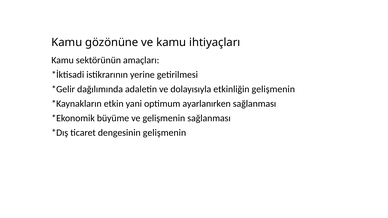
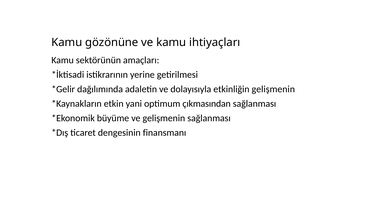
ayarlanırken: ayarlanırken -> çıkmasından
dengesinin gelişmenin: gelişmenin -> finansmanı
